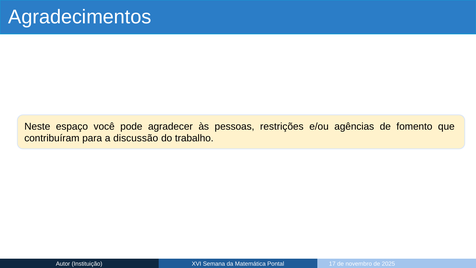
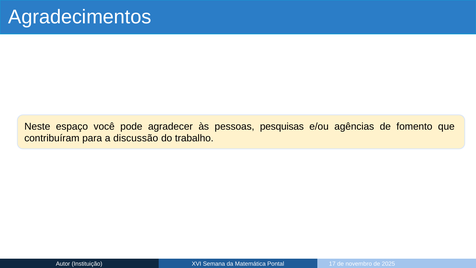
restrições: restrições -> pesquisas
